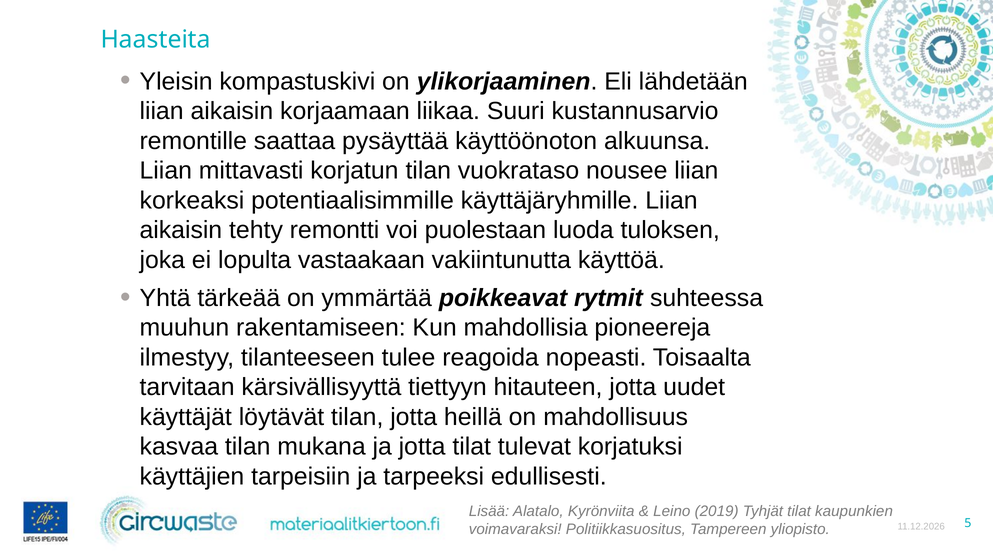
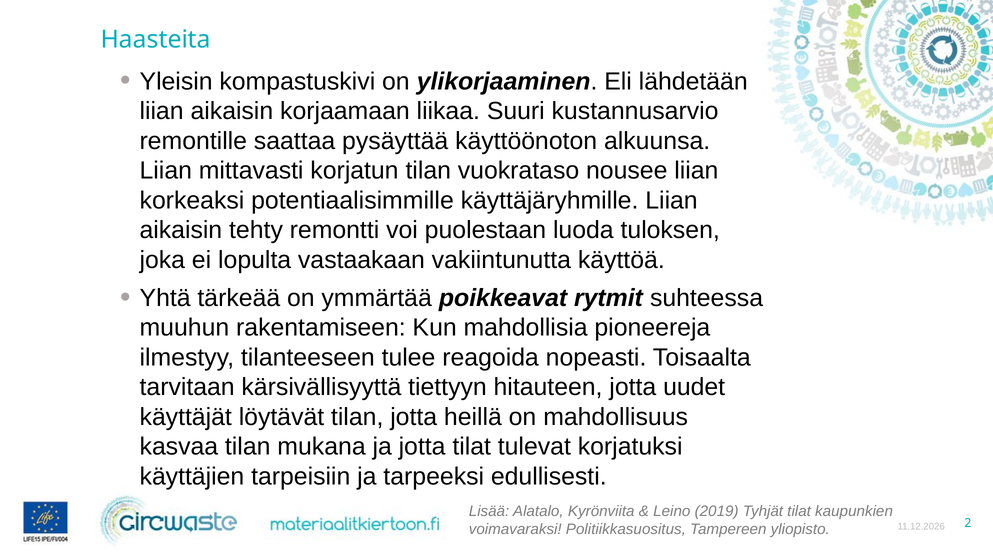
5: 5 -> 2
